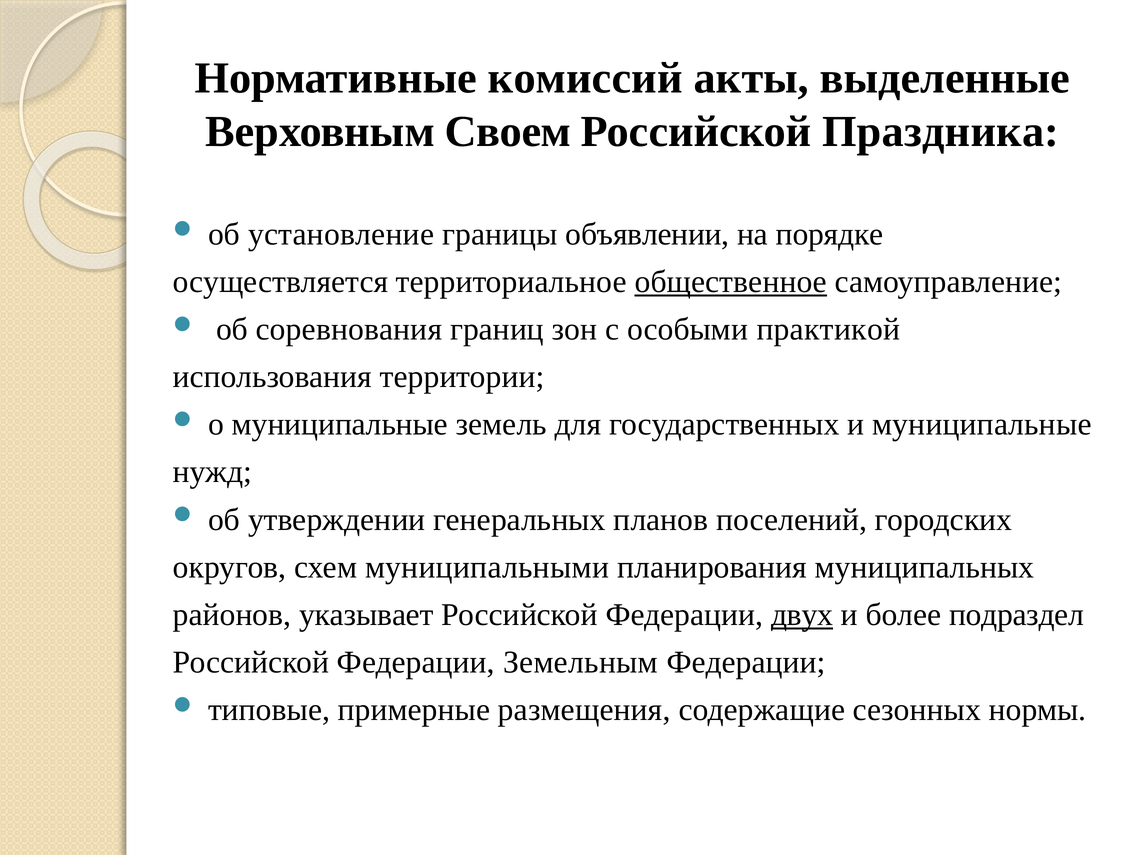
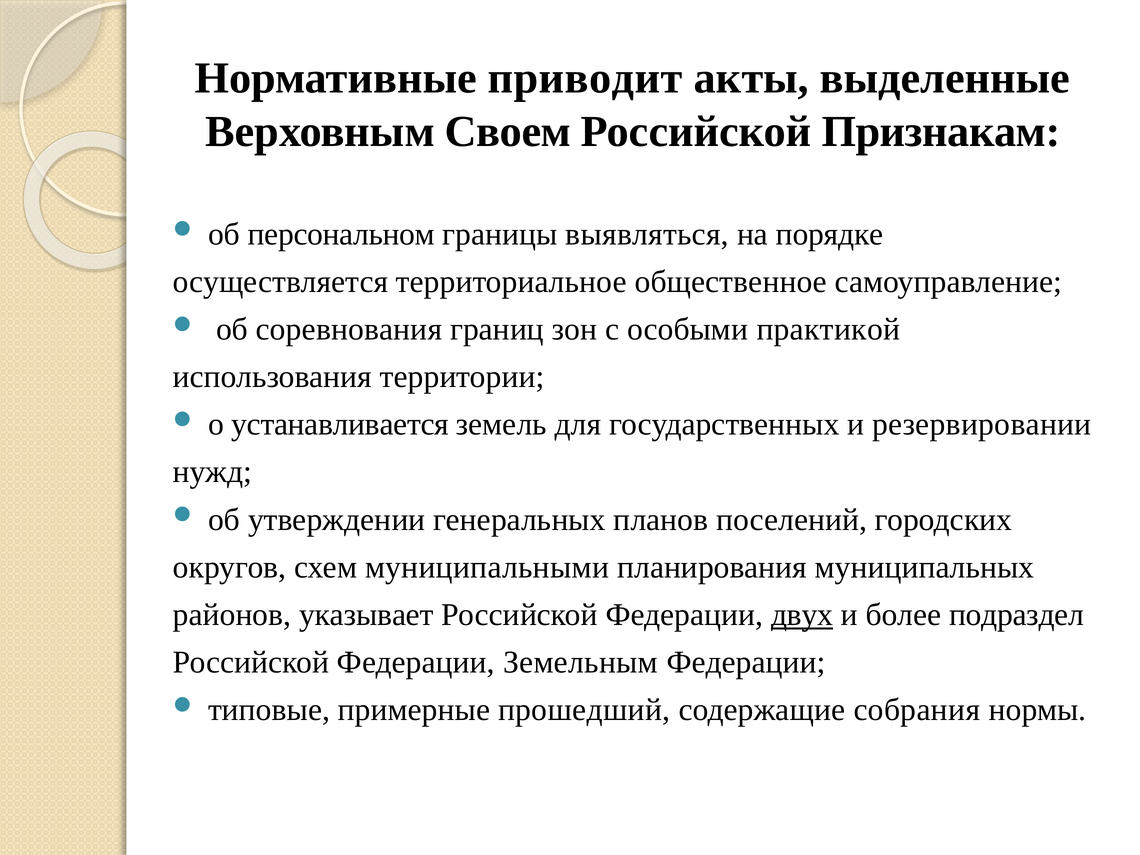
комиссий: комиссий -> приводит
Праздника: Праздника -> Признакам
установление: установление -> персональном
объявлении: объявлении -> выявляться
общественное underline: present -> none
о муниципальные: муниципальные -> устанавливается
и муниципальные: муниципальные -> резервировании
размещения: размещения -> прошедший
сезонных: сезонных -> собрания
